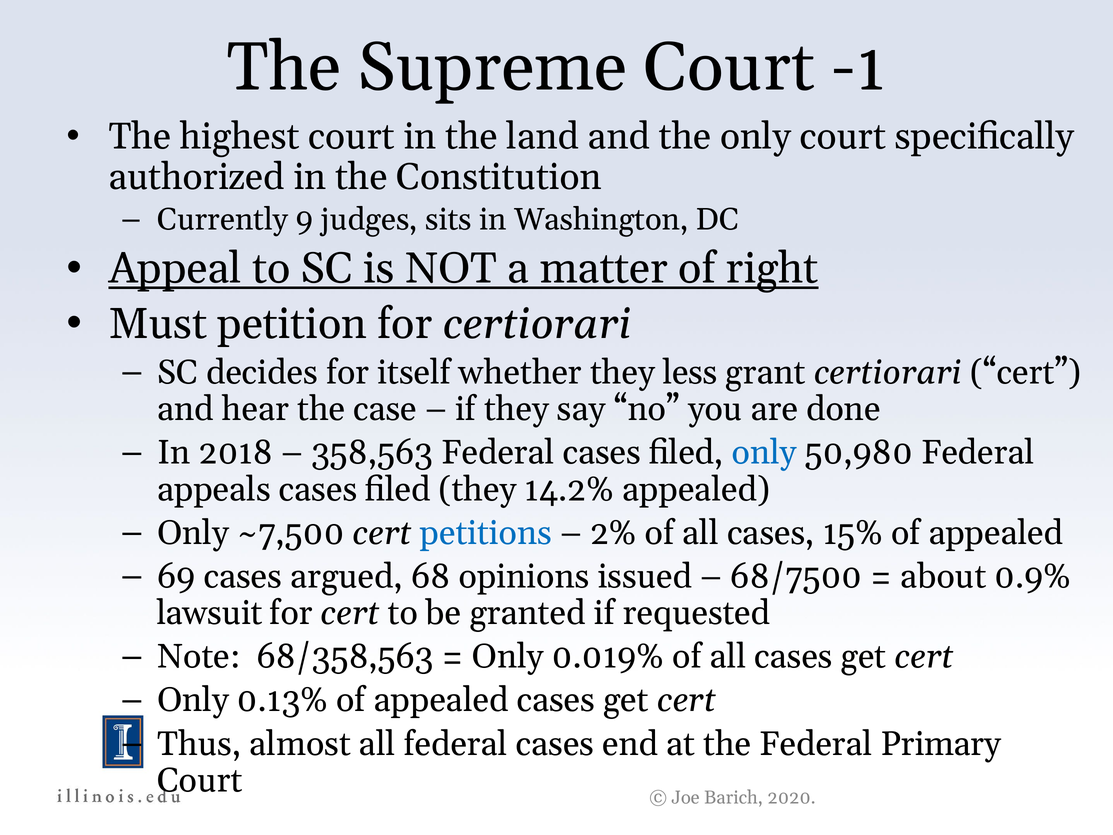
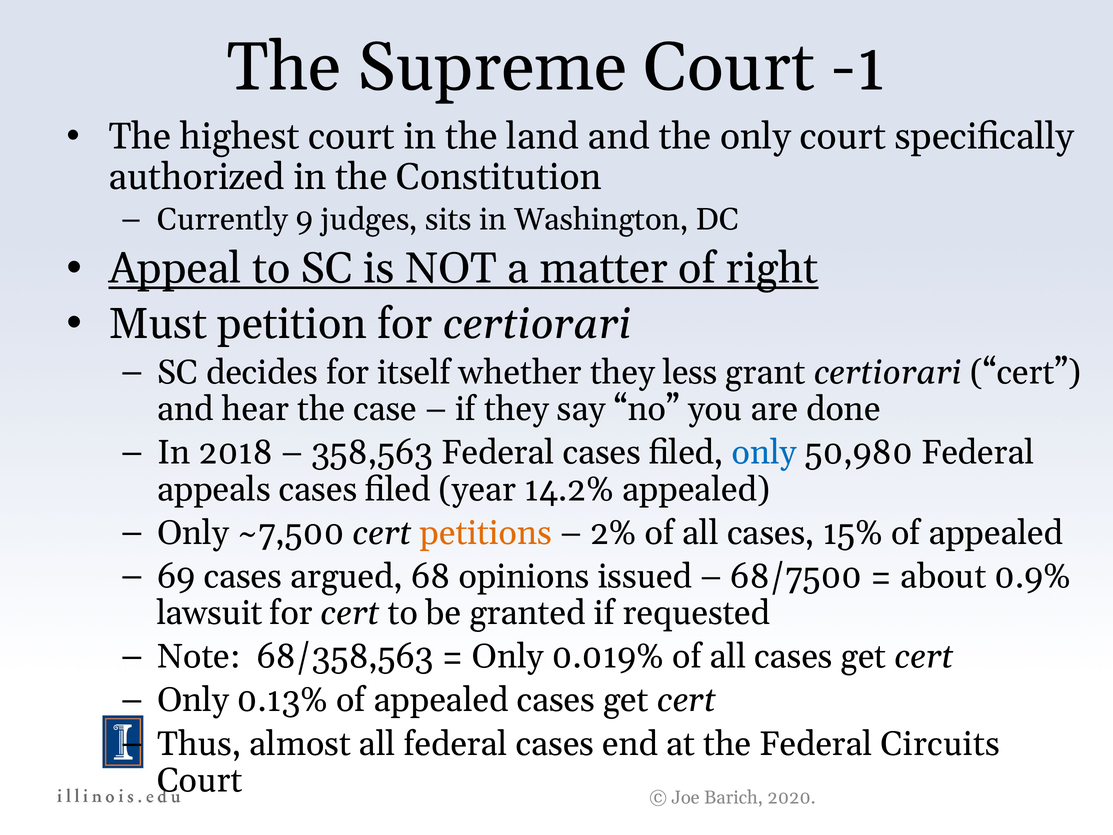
filed they: they -> year
petitions colour: blue -> orange
Primary: Primary -> Circuits
